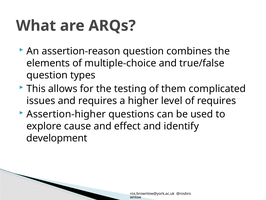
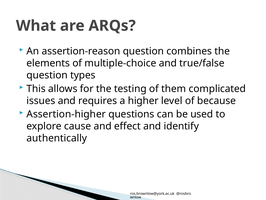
of requires: requires -> because
development: development -> authentically
